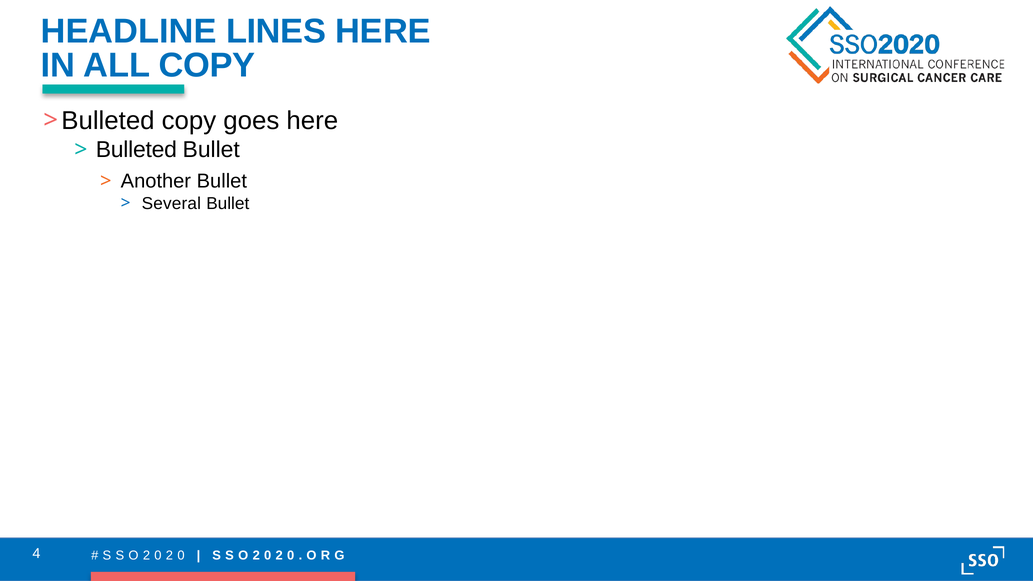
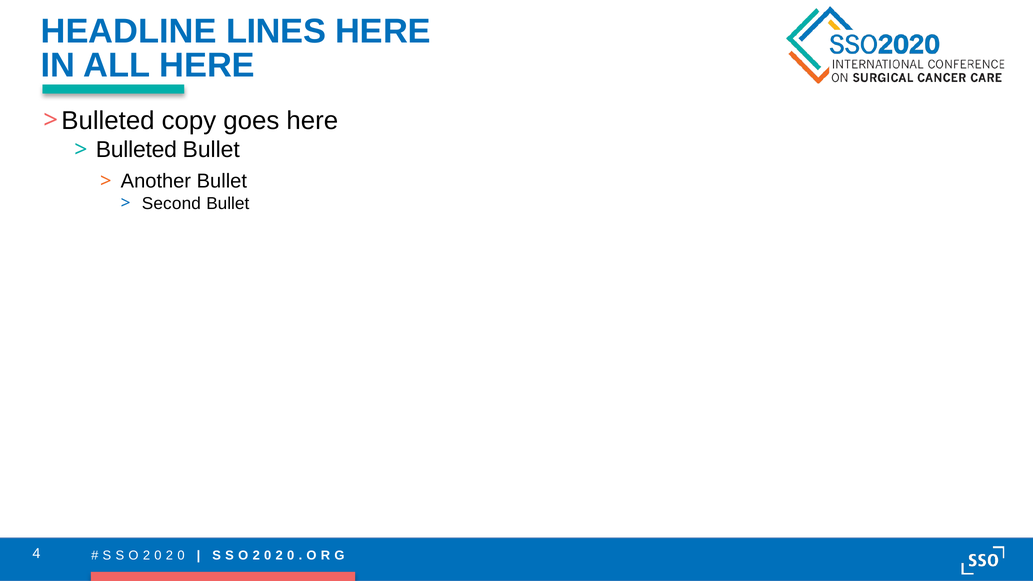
ALL COPY: COPY -> HERE
Several: Several -> Second
